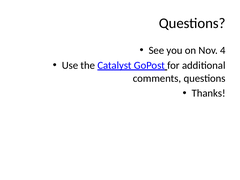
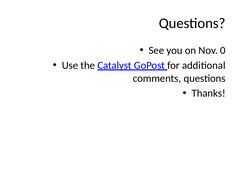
4: 4 -> 0
